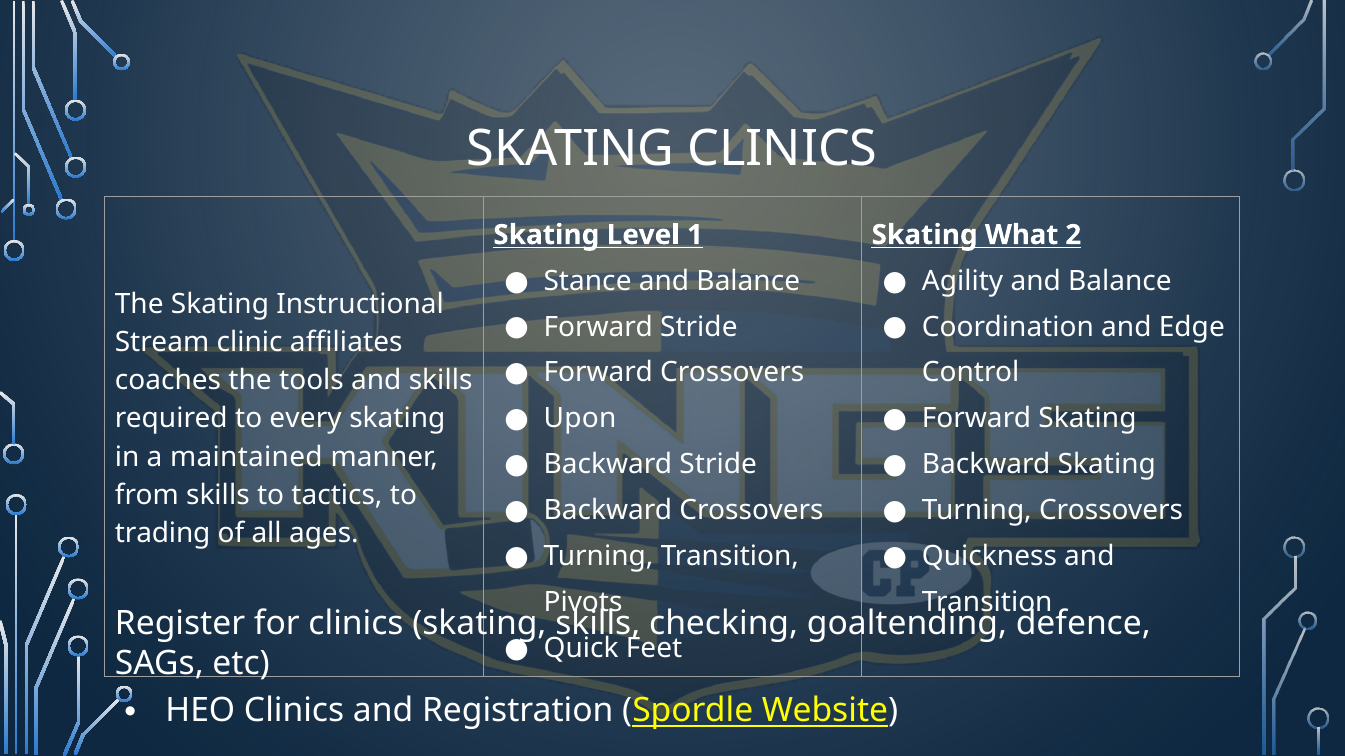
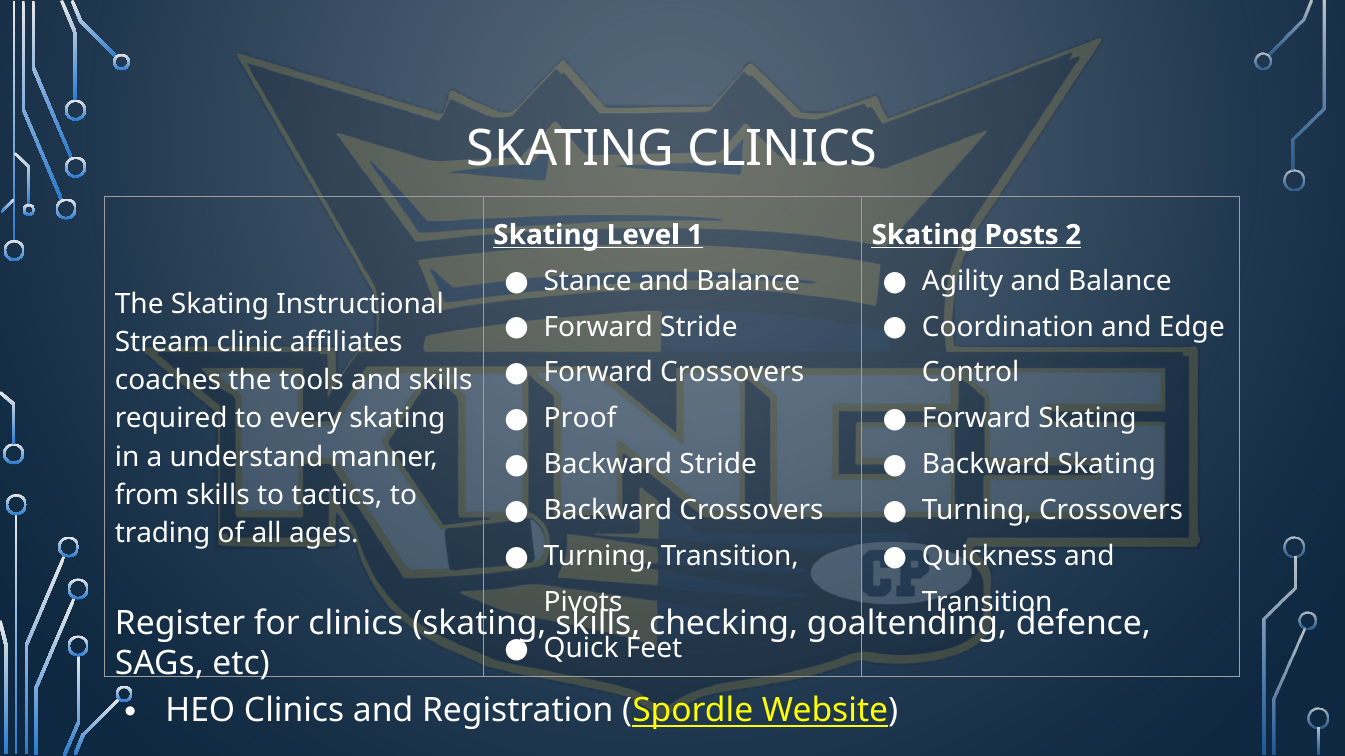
What: What -> Posts
Upon: Upon -> Proof
maintained: maintained -> understand
